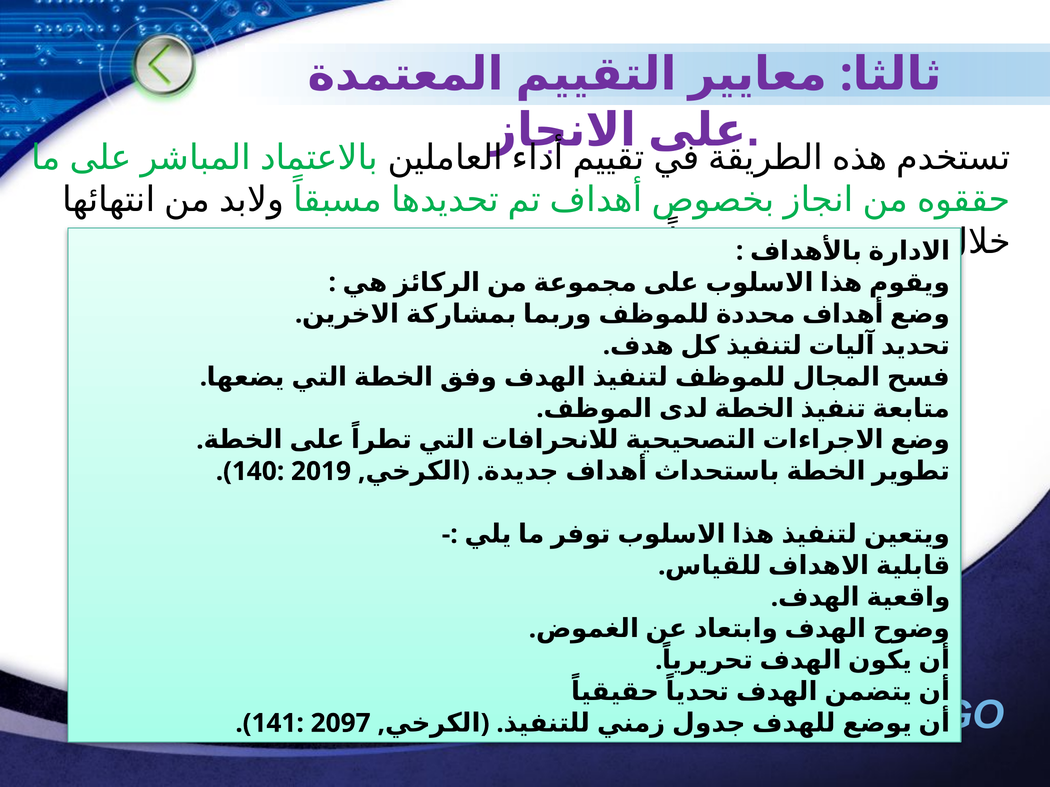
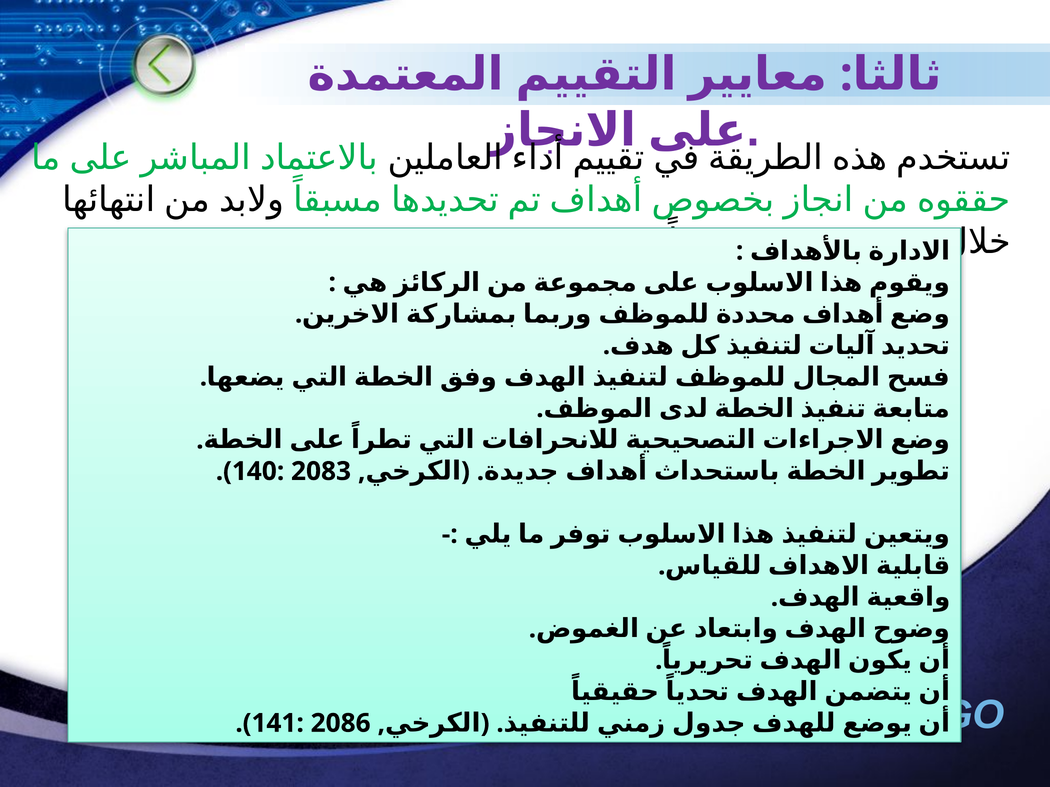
2019: 2019 -> 2083
2097: 2097 -> 2086
